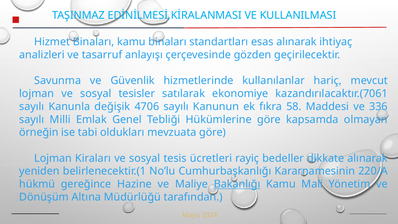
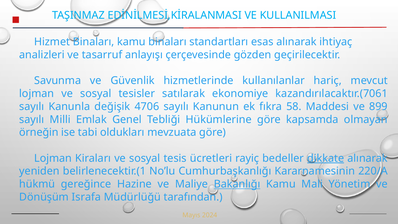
336: 336 -> 899
dikkate underline: none -> present
Altına: Altına -> Israfa
